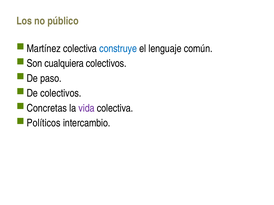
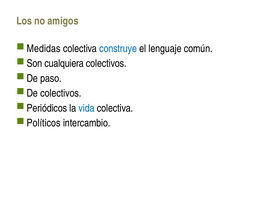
público: público -> amigos
Martínez: Martínez -> Medidas
Concretas: Concretas -> Periódicos
vida colour: purple -> blue
